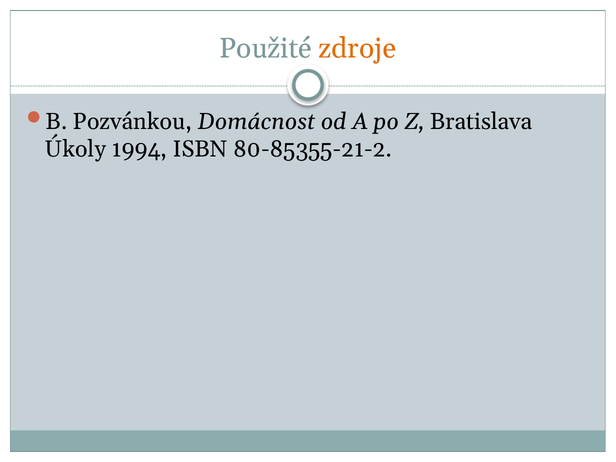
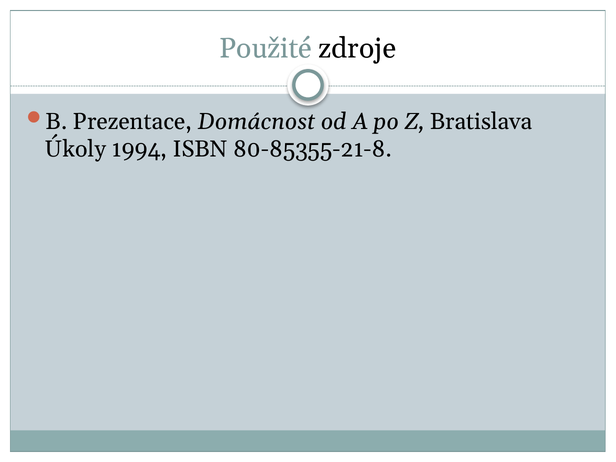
zdroje colour: orange -> black
Pozvánkou: Pozvánkou -> Prezentace
80-85355-21-2: 80-85355-21-2 -> 80-85355-21-8
